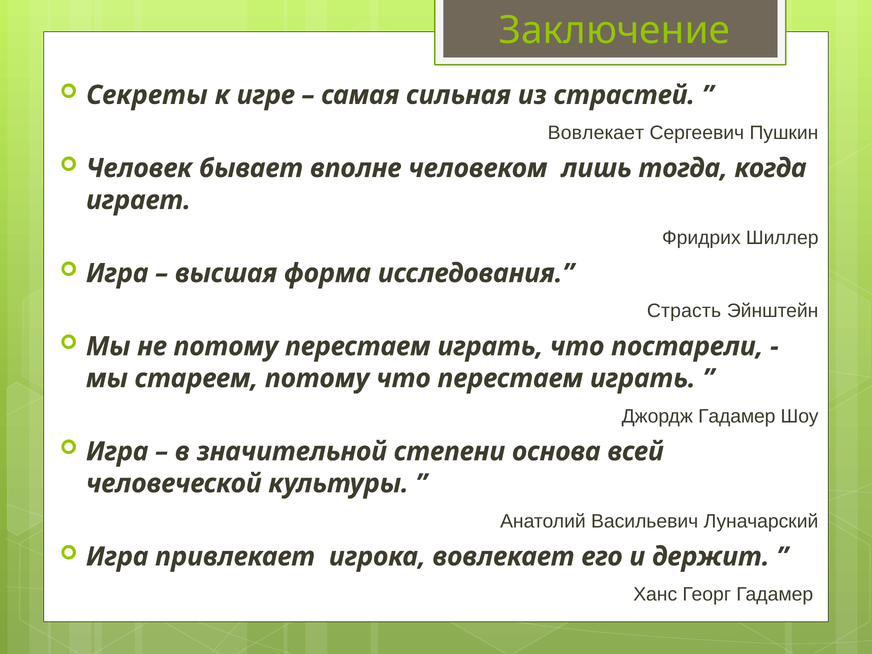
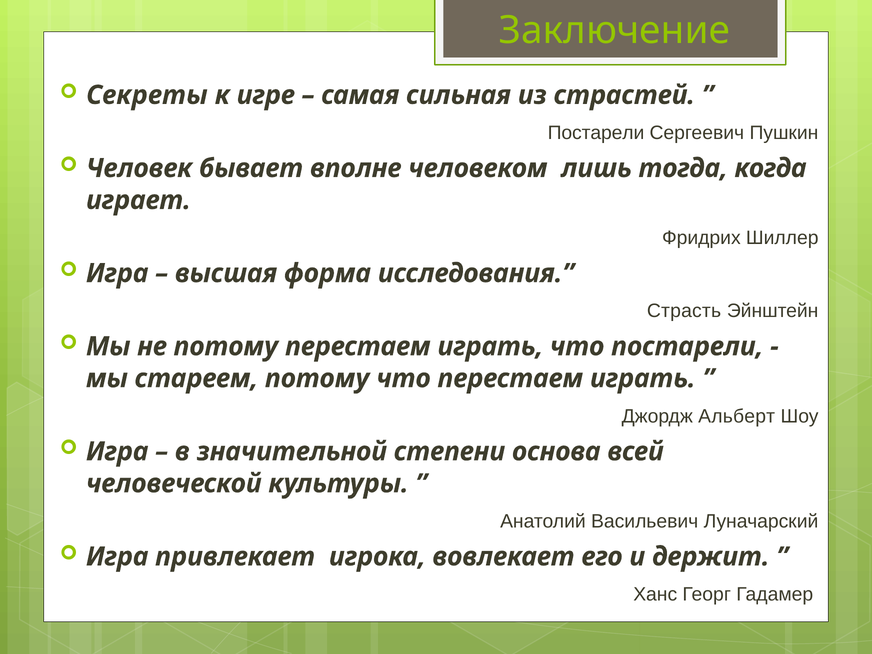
Вовлекает at (596, 133): Вовлекает -> Постарели
Джордж Гадамер: Гадамер -> Альберт
